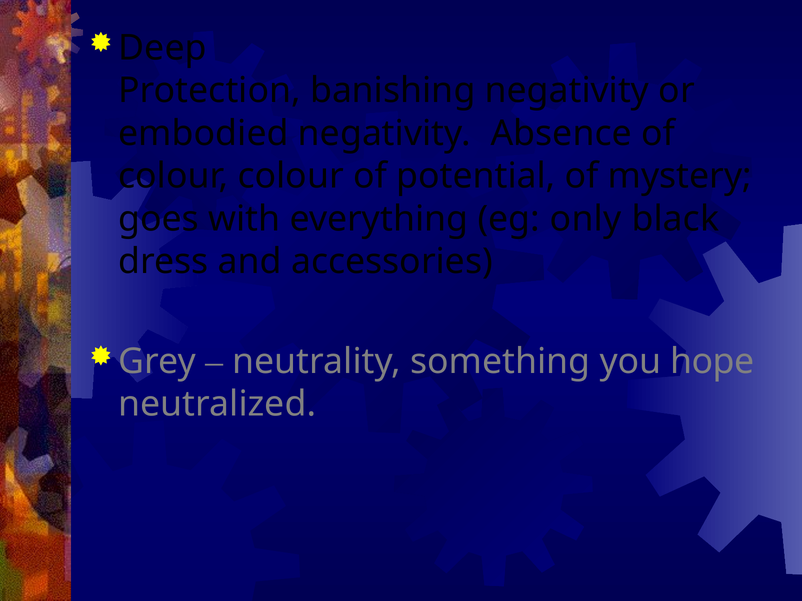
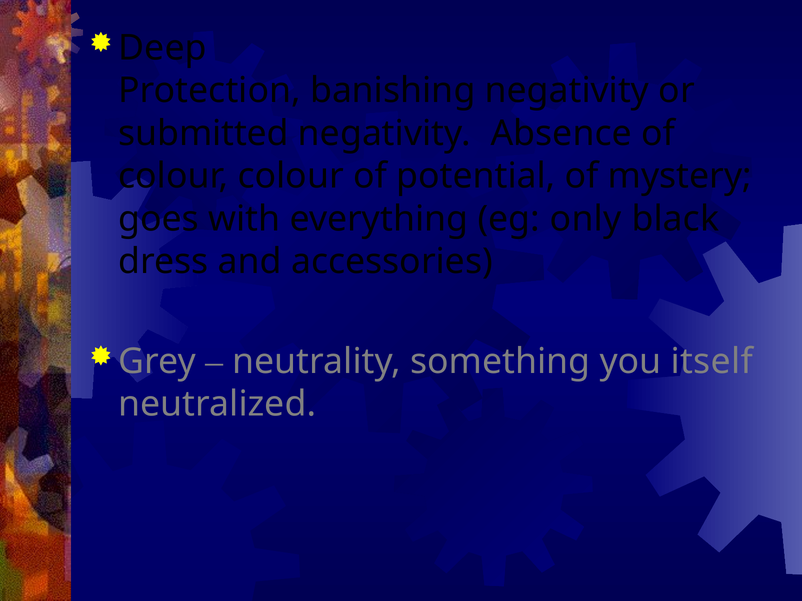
embodied: embodied -> submitted
hope: hope -> itself
